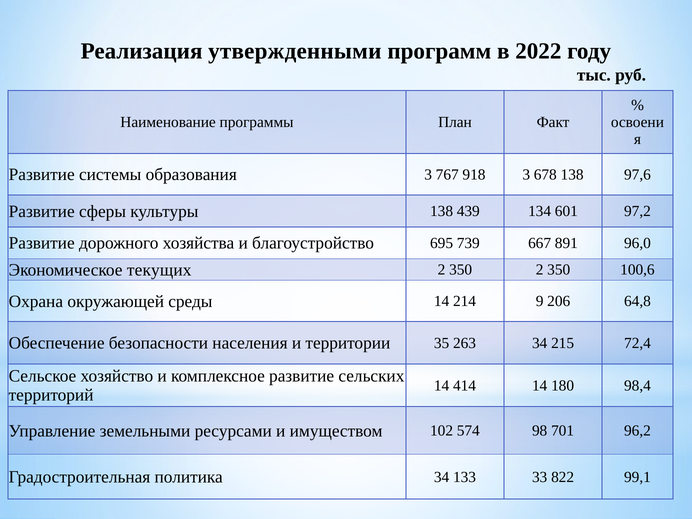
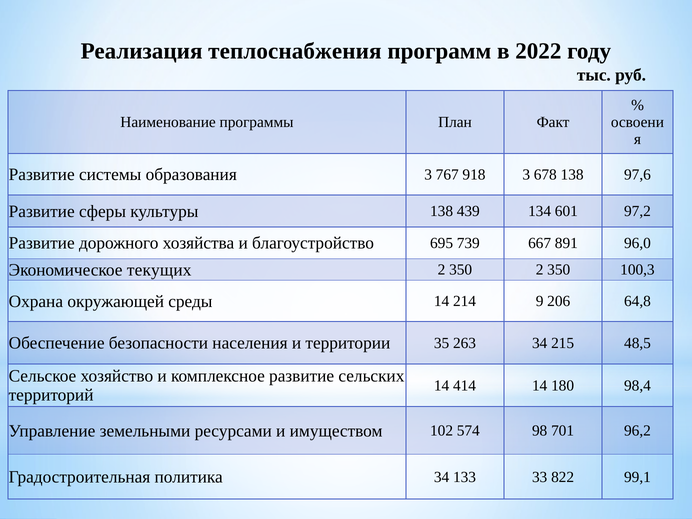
утвержденными: утвержденными -> теплоснабжения
100,6: 100,6 -> 100,3
72,4: 72,4 -> 48,5
